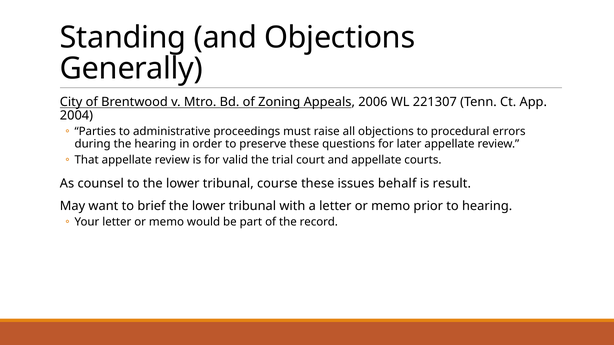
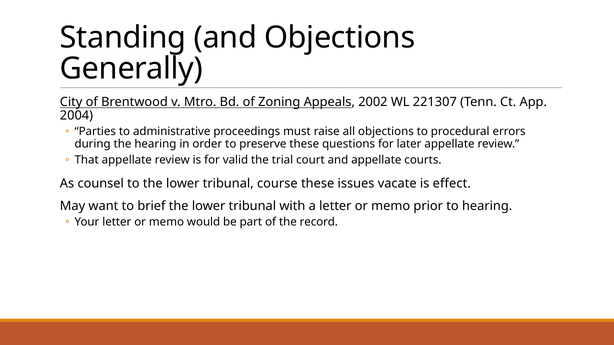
2006: 2006 -> 2002
behalf: behalf -> vacate
result: result -> effect
